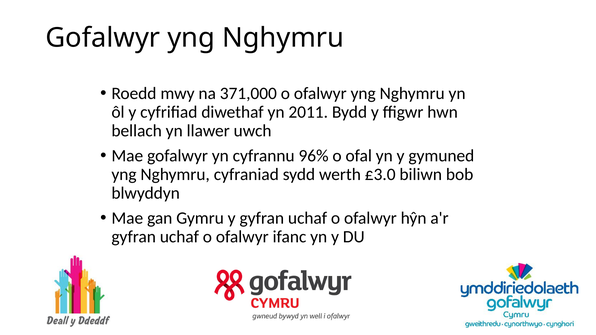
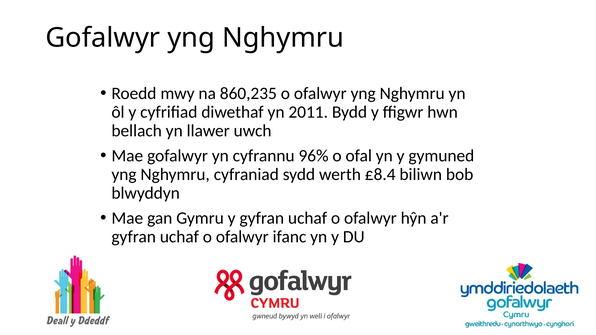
371,000: 371,000 -> 860,235
£3.0: £3.0 -> £8.4
